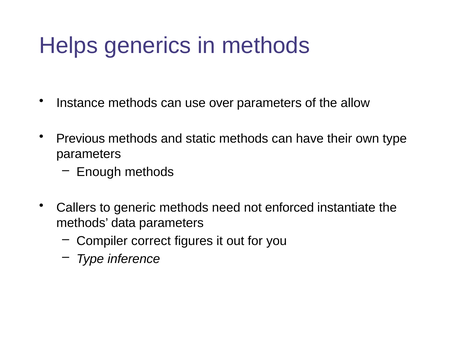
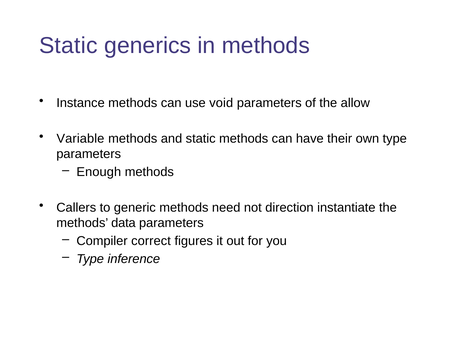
Helps at (68, 46): Helps -> Static
over: over -> void
Previous: Previous -> Variable
enforced: enforced -> direction
